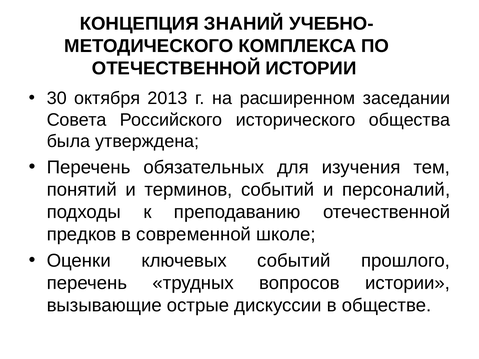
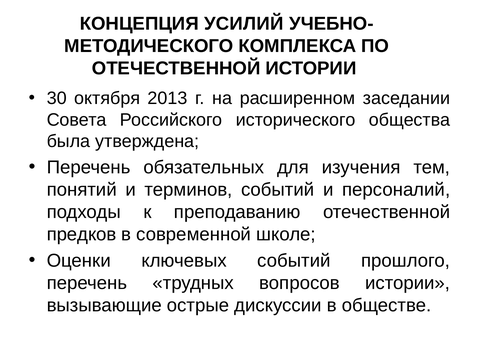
ЗНАНИЙ: ЗНАНИЙ -> УСИЛИЙ
